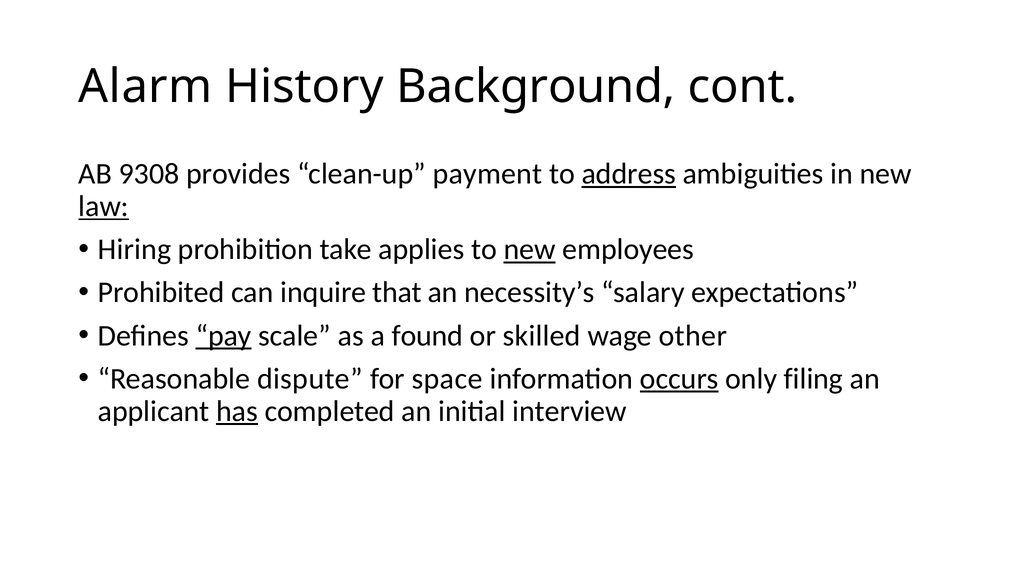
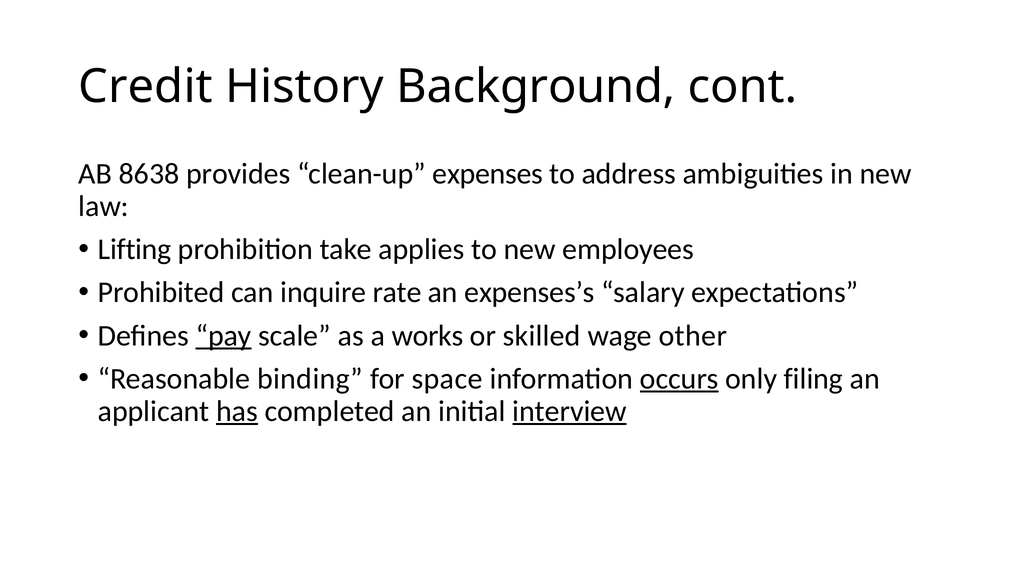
Alarm: Alarm -> Credit
9308: 9308 -> 8638
payment: payment -> expenses
address underline: present -> none
law underline: present -> none
Hiring: Hiring -> Lifting
new at (530, 249) underline: present -> none
that: that -> rate
necessity’s: necessity’s -> expenses’s
found: found -> works
dispute: dispute -> binding
interview underline: none -> present
